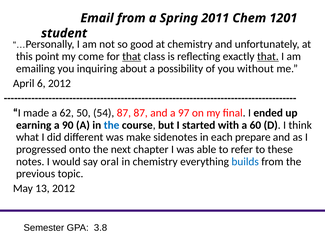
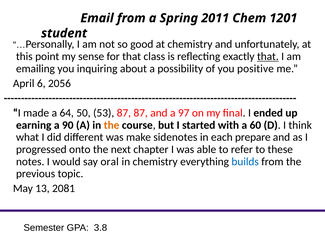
come: come -> sense
that at (132, 57) underline: present -> none
without: without -> positive
6 2012: 2012 -> 2056
62: 62 -> 64
54: 54 -> 53
the at (112, 126) colour: blue -> orange
13 2012: 2012 -> 2081
